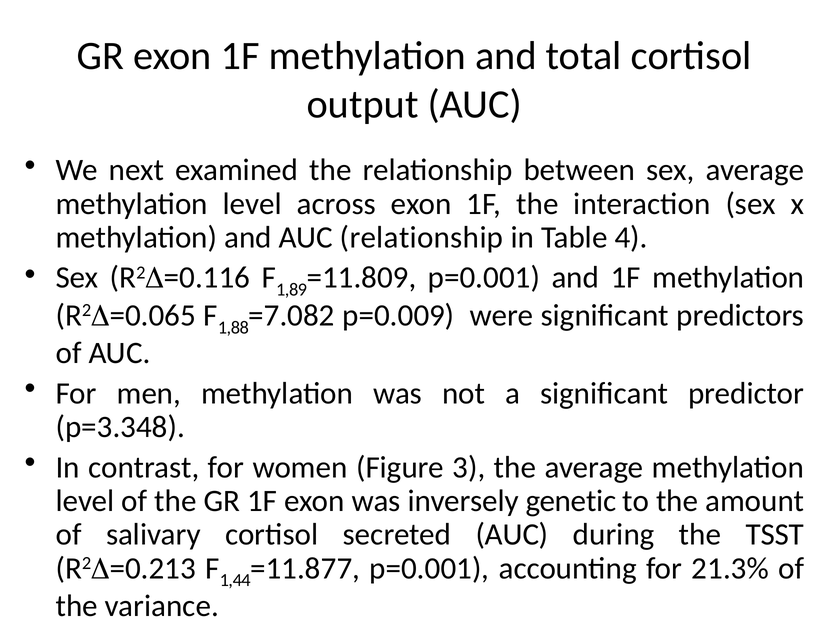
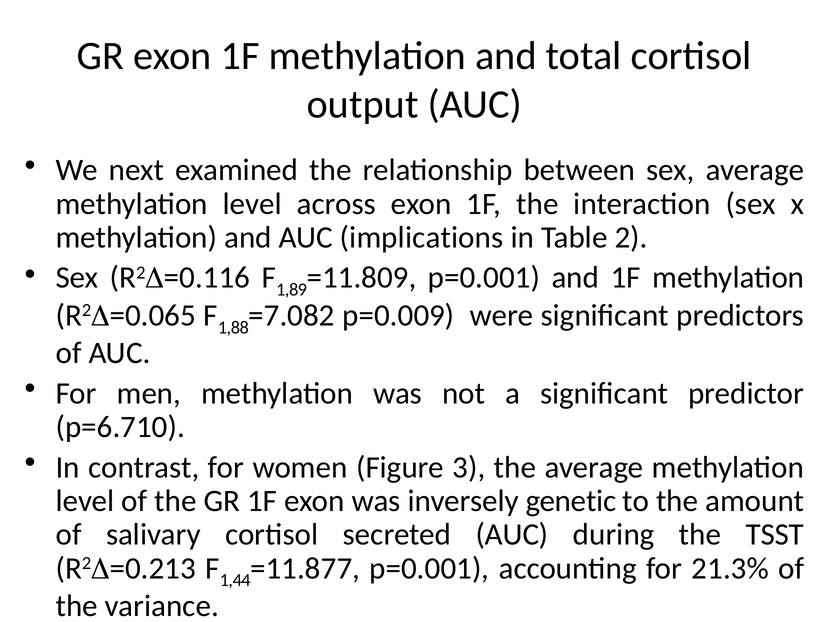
AUC relationship: relationship -> implications
4: 4 -> 2
p=3.348: p=3.348 -> p=6.710
